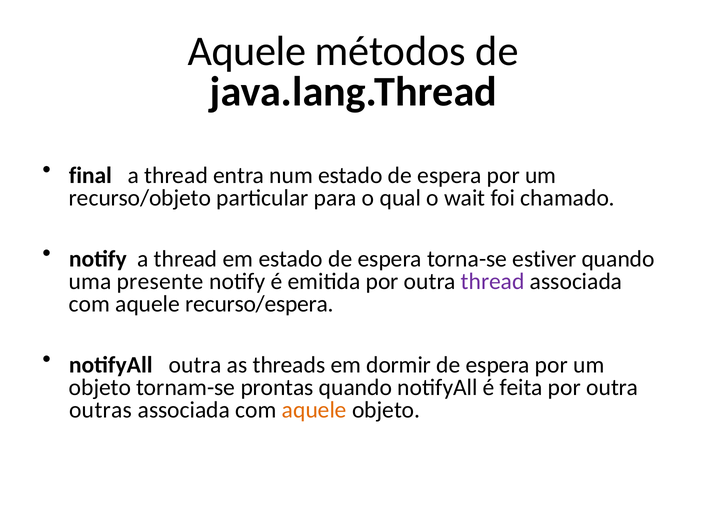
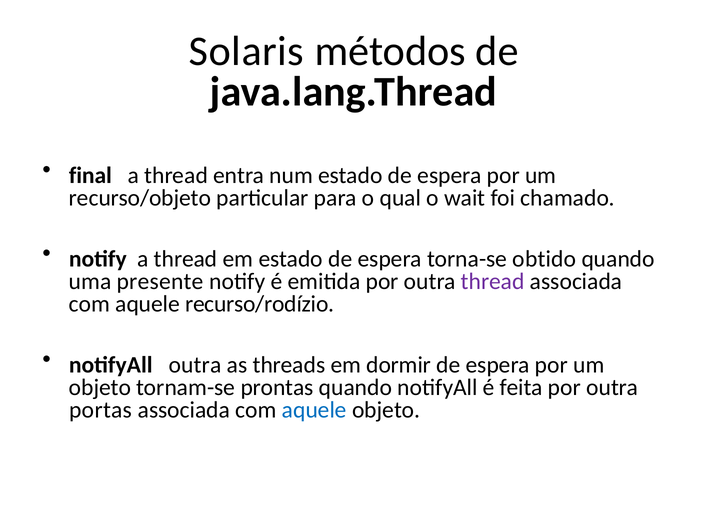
Aquele at (247, 51): Aquele -> Solaris
estiver: estiver -> obtido
recurso/espera: recurso/espera -> recurso/rodízio
outras: outras -> portas
aquele at (314, 410) colour: orange -> blue
